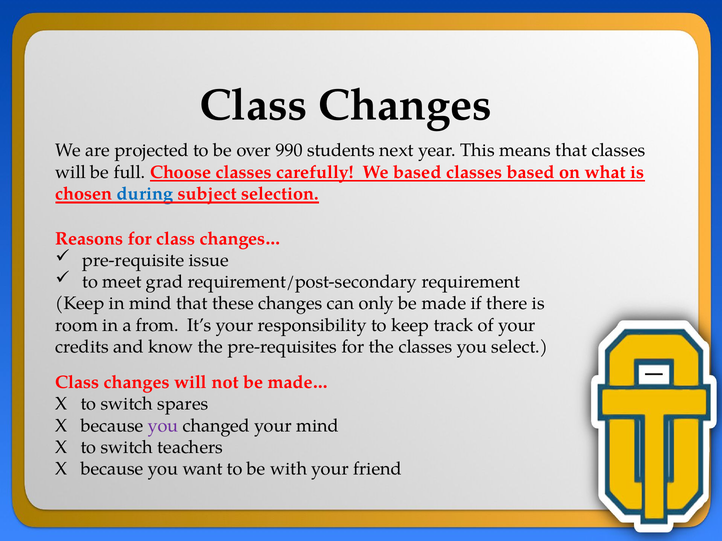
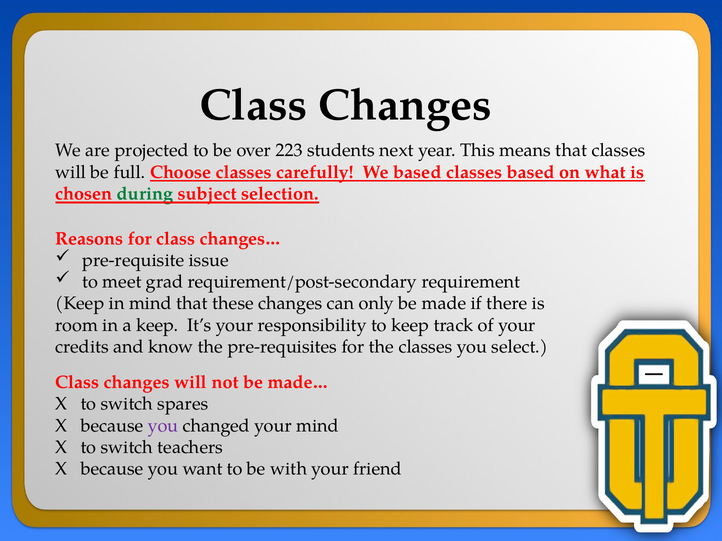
990: 990 -> 223
during colour: blue -> green
a from: from -> keep
